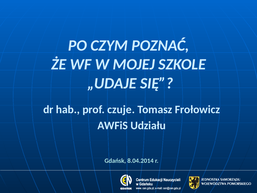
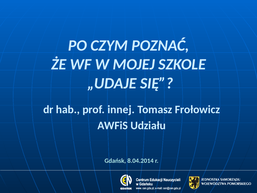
czuje: czuje -> innej
